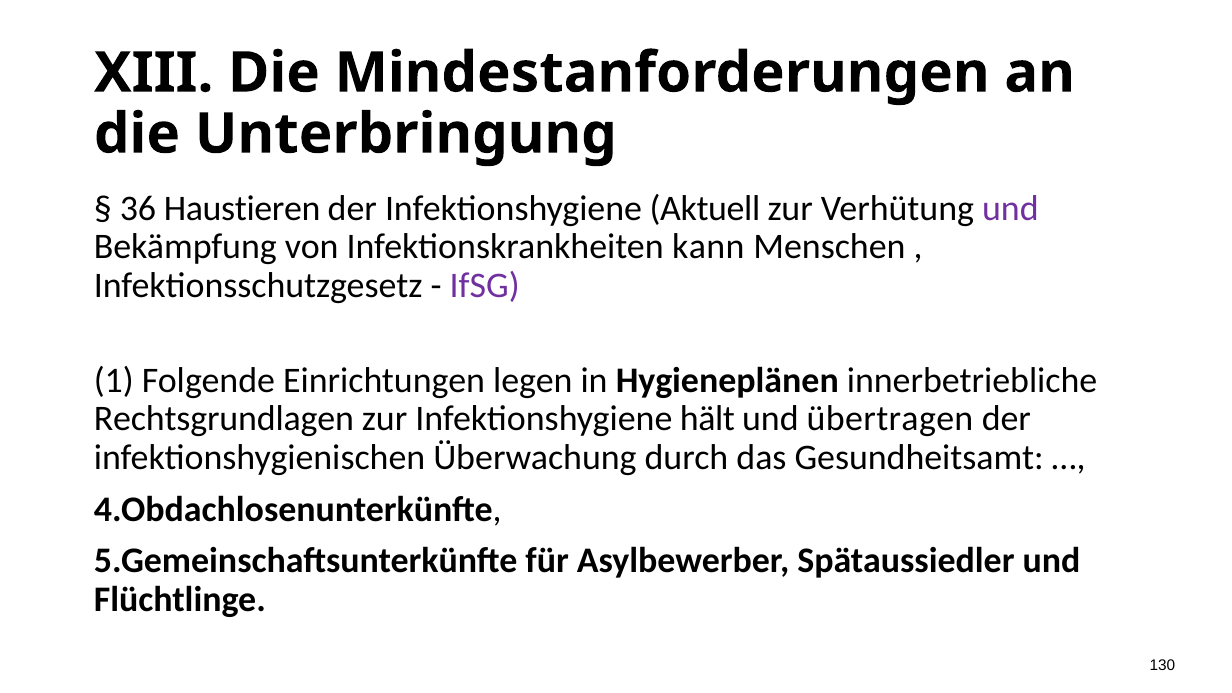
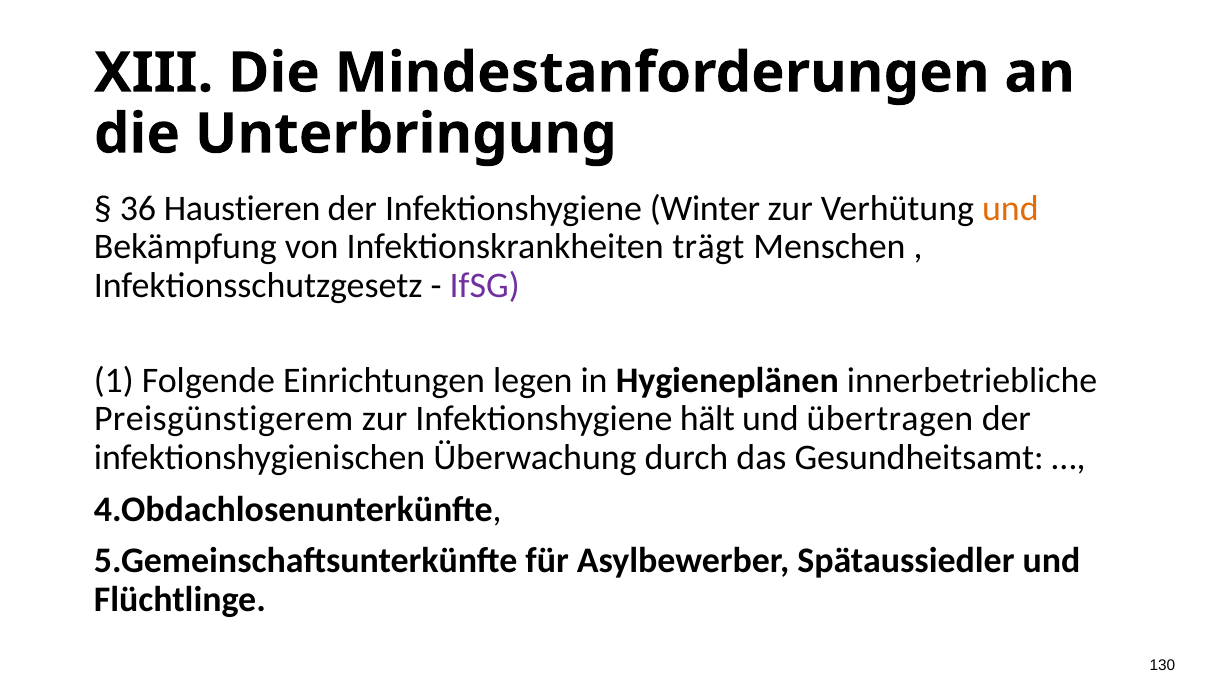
Aktuell: Aktuell -> Winter
und at (1010, 208) colour: purple -> orange
kann: kann -> trägt
Rechtsgrundlagen: Rechtsgrundlagen -> Preisgünstigerem
